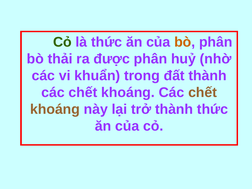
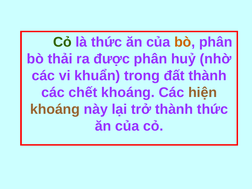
khoáng Các chết: chết -> hiện
